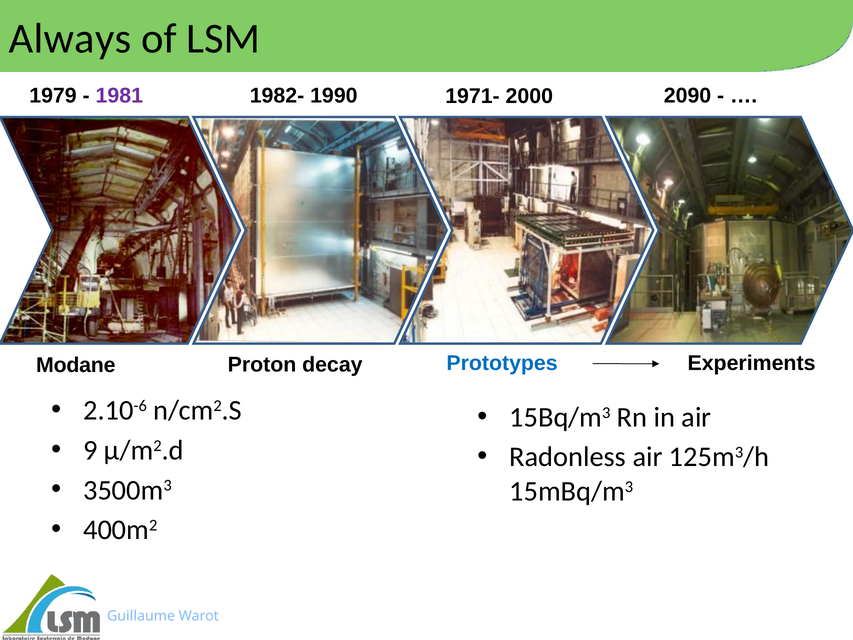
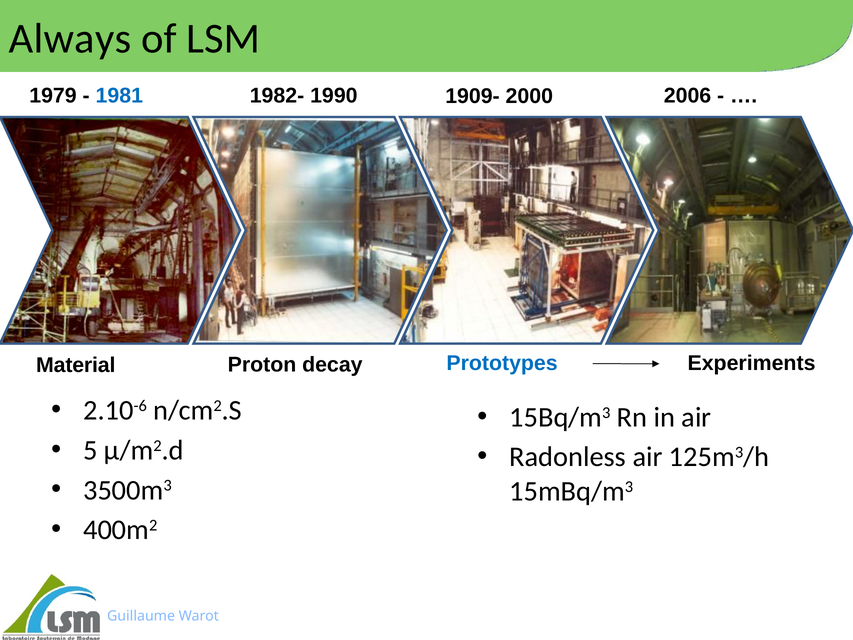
1981 colour: purple -> blue
1971-: 1971- -> 1909-
2090: 2090 -> 2006
Modane: Modane -> Material
9: 9 -> 5
